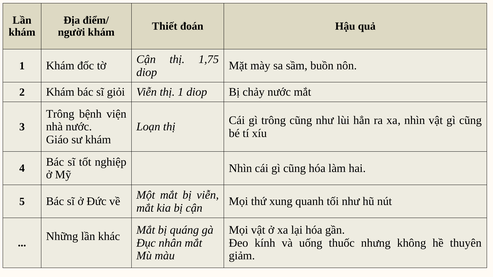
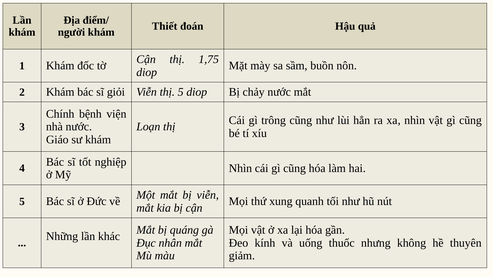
thị 1: 1 -> 5
Trông at (60, 114): Trông -> Chính
